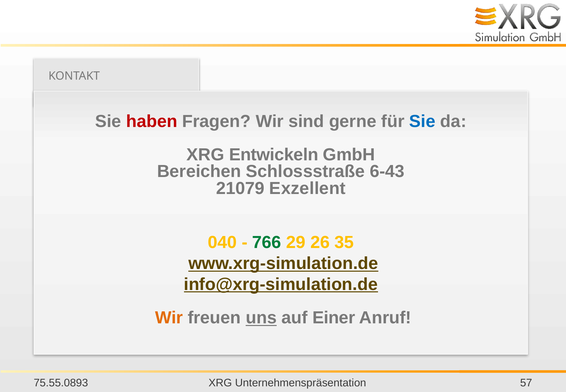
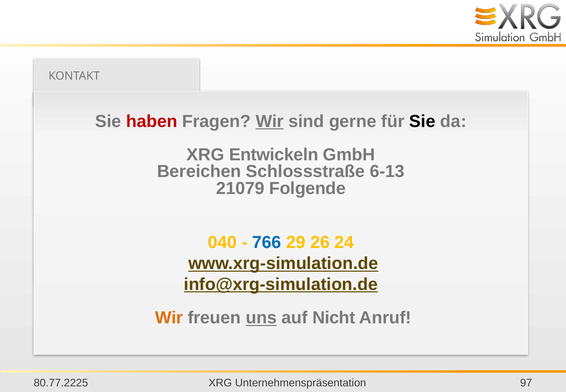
Wir at (270, 121) underline: none -> present
Sie at (422, 121) colour: blue -> black
6-43: 6-43 -> 6-13
Exzellent: Exzellent -> Folgende
766 colour: green -> blue
35: 35 -> 24
Einer: Einer -> Nicht
75.55.0893: 75.55.0893 -> 80.77.2225
57: 57 -> 97
